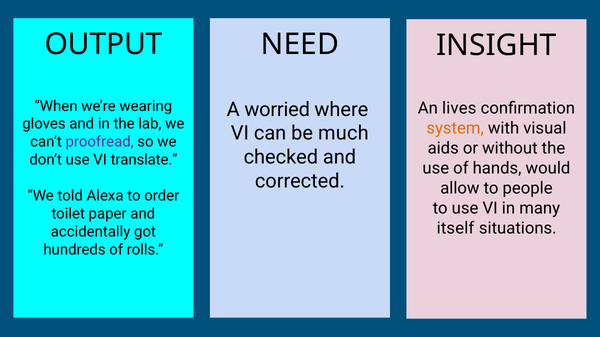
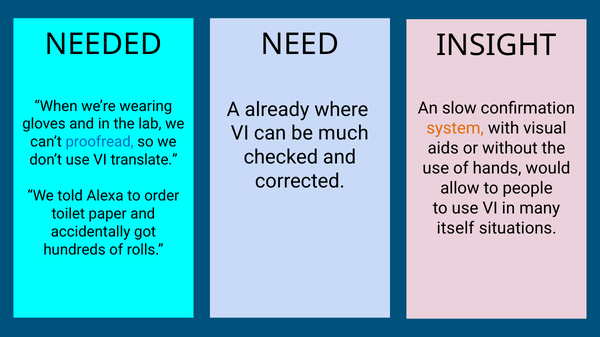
OUTPUT: OUTPUT -> NEEDED
worried: worried -> already
lives: lives -> slow
proofread colour: purple -> blue
